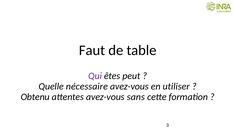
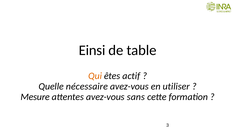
Faut: Faut -> Einsi
Qui colour: purple -> orange
peut: peut -> actif
Obtenu: Obtenu -> Mesure
